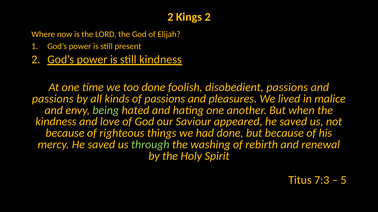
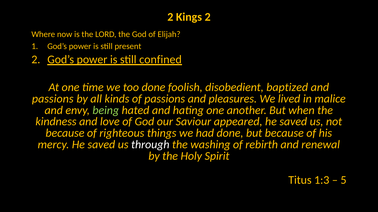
still kindness: kindness -> confined
disobedient passions: passions -> baptized
through colour: light green -> white
7:3: 7:3 -> 1:3
